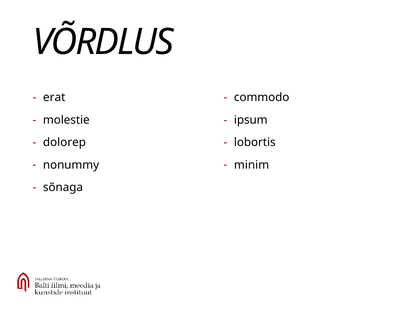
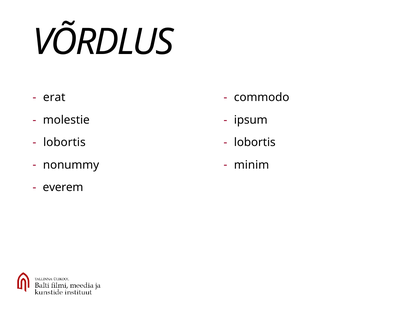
dolorep at (64, 142): dolorep -> lobortis
sõnaga: sõnaga -> everem
